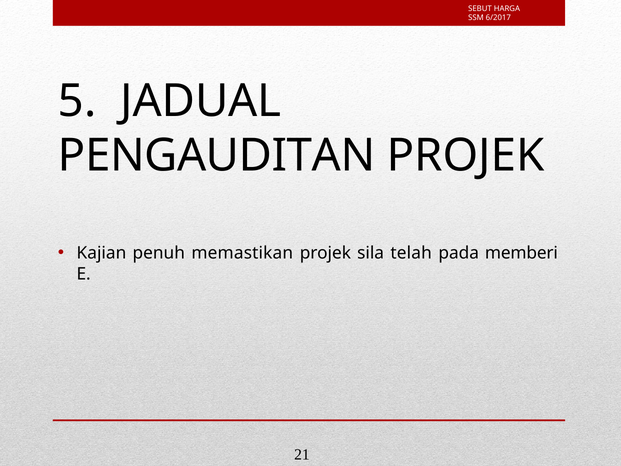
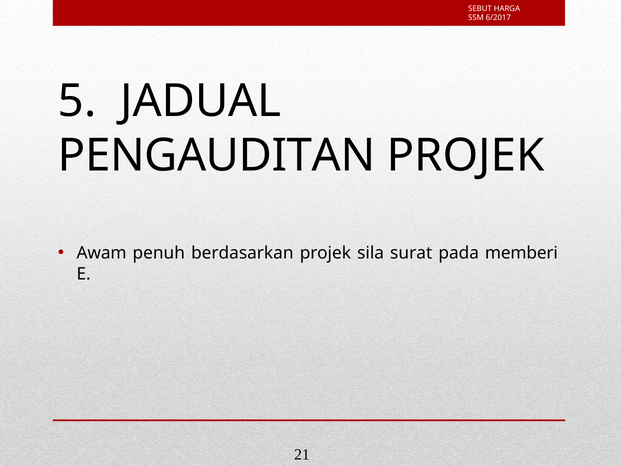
Kajian: Kajian -> Awam
memastikan: memastikan -> berdasarkan
telah: telah -> surat
